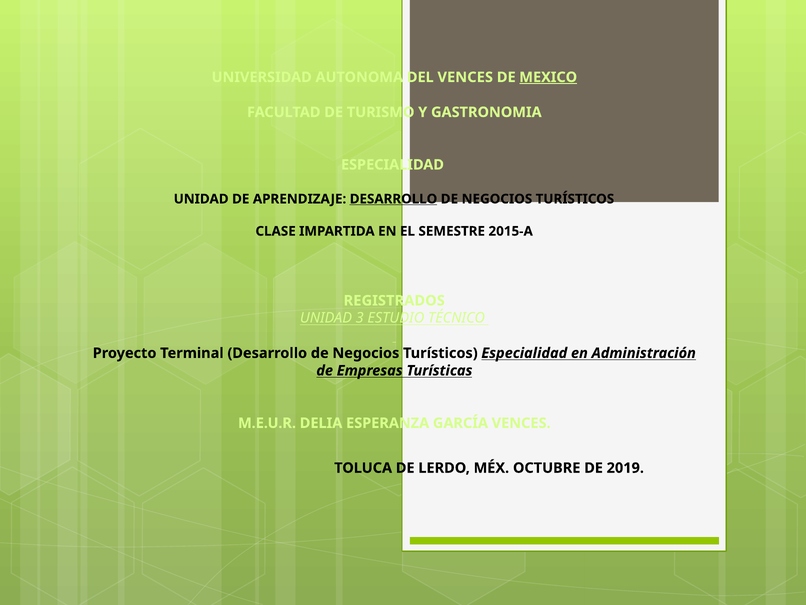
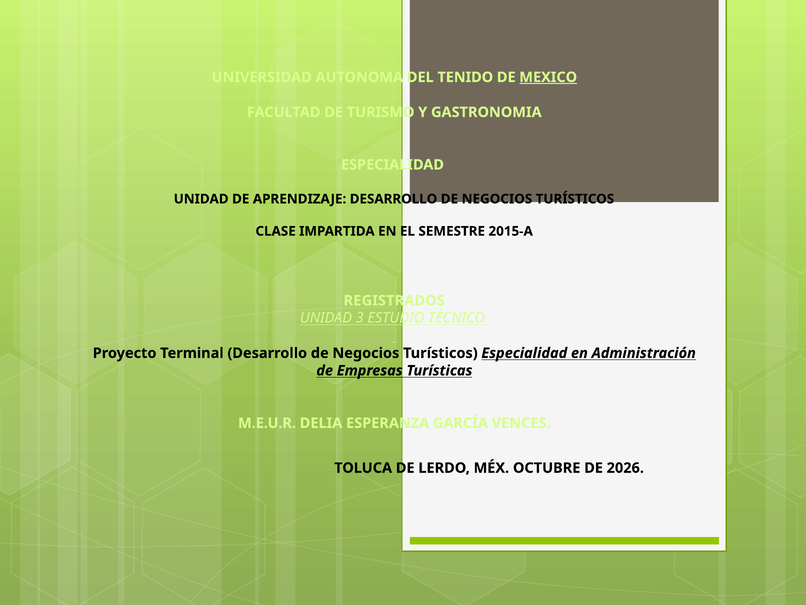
DEL VENCES: VENCES -> TENIDO
DESARROLLO at (393, 199) underline: present -> none
2019: 2019 -> 2026
